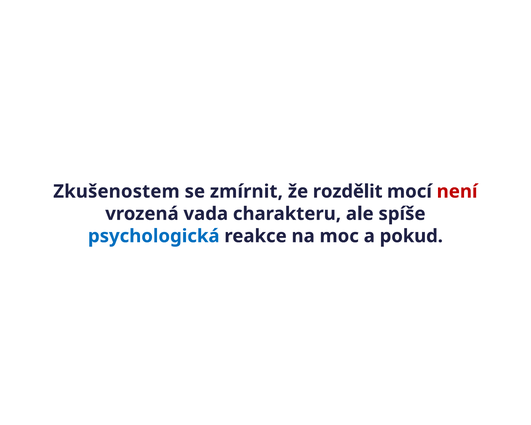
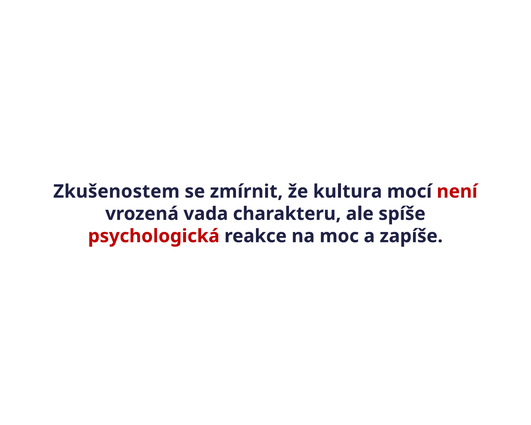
rozdělit: rozdělit -> kultura
psychologická colour: blue -> red
pokud: pokud -> zapíše
